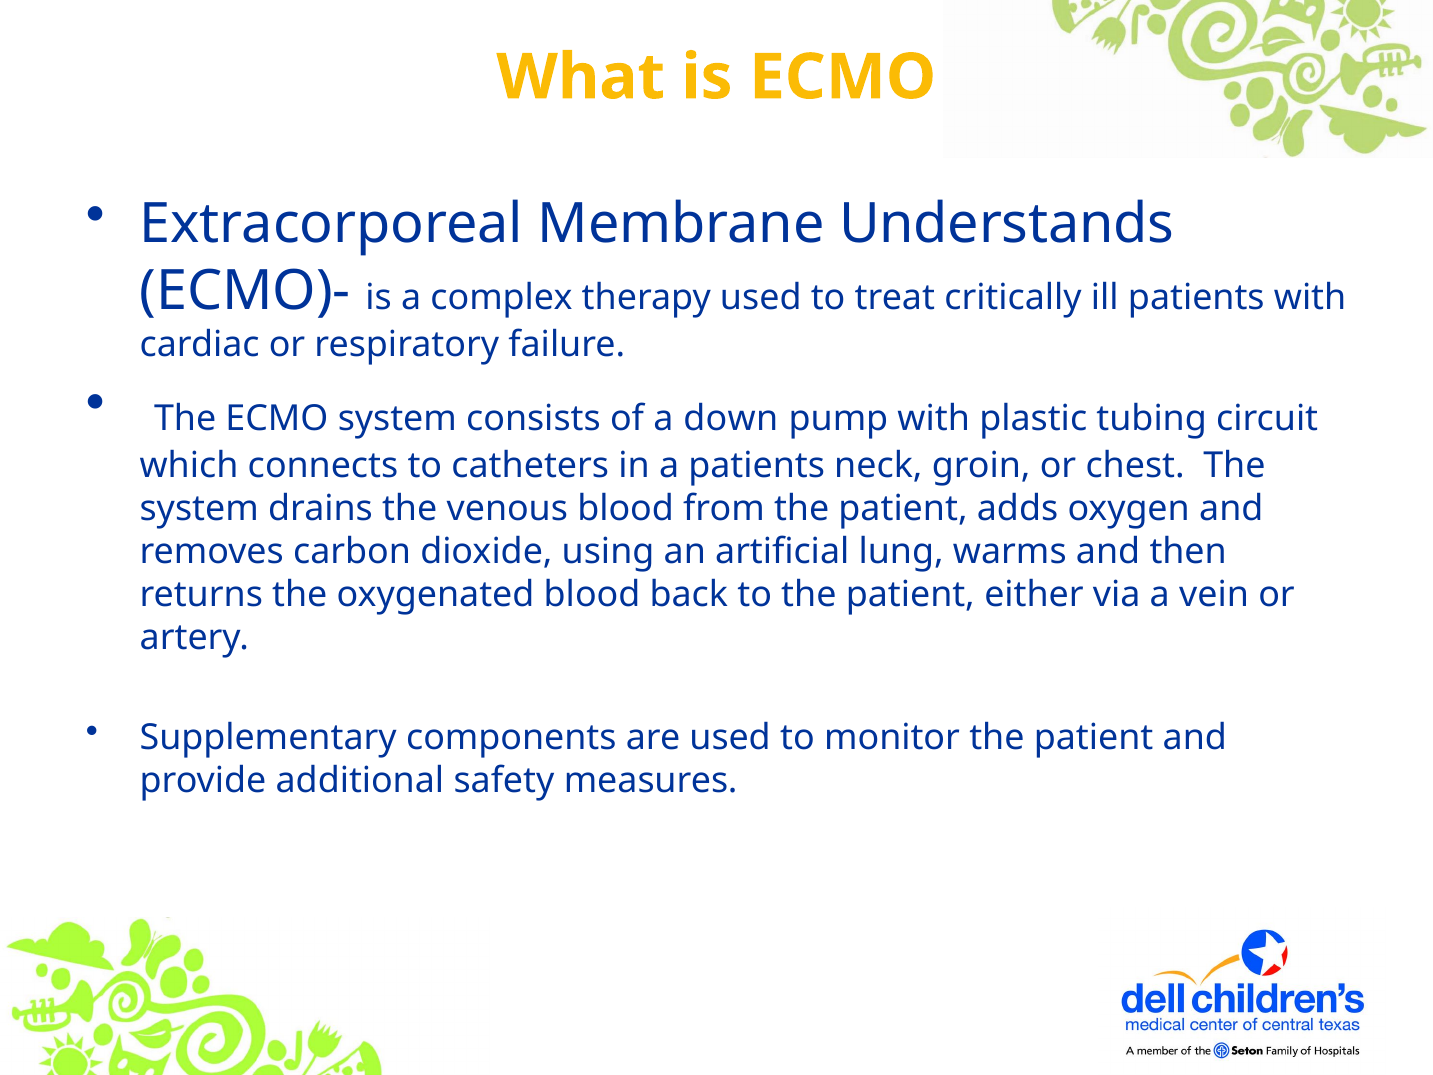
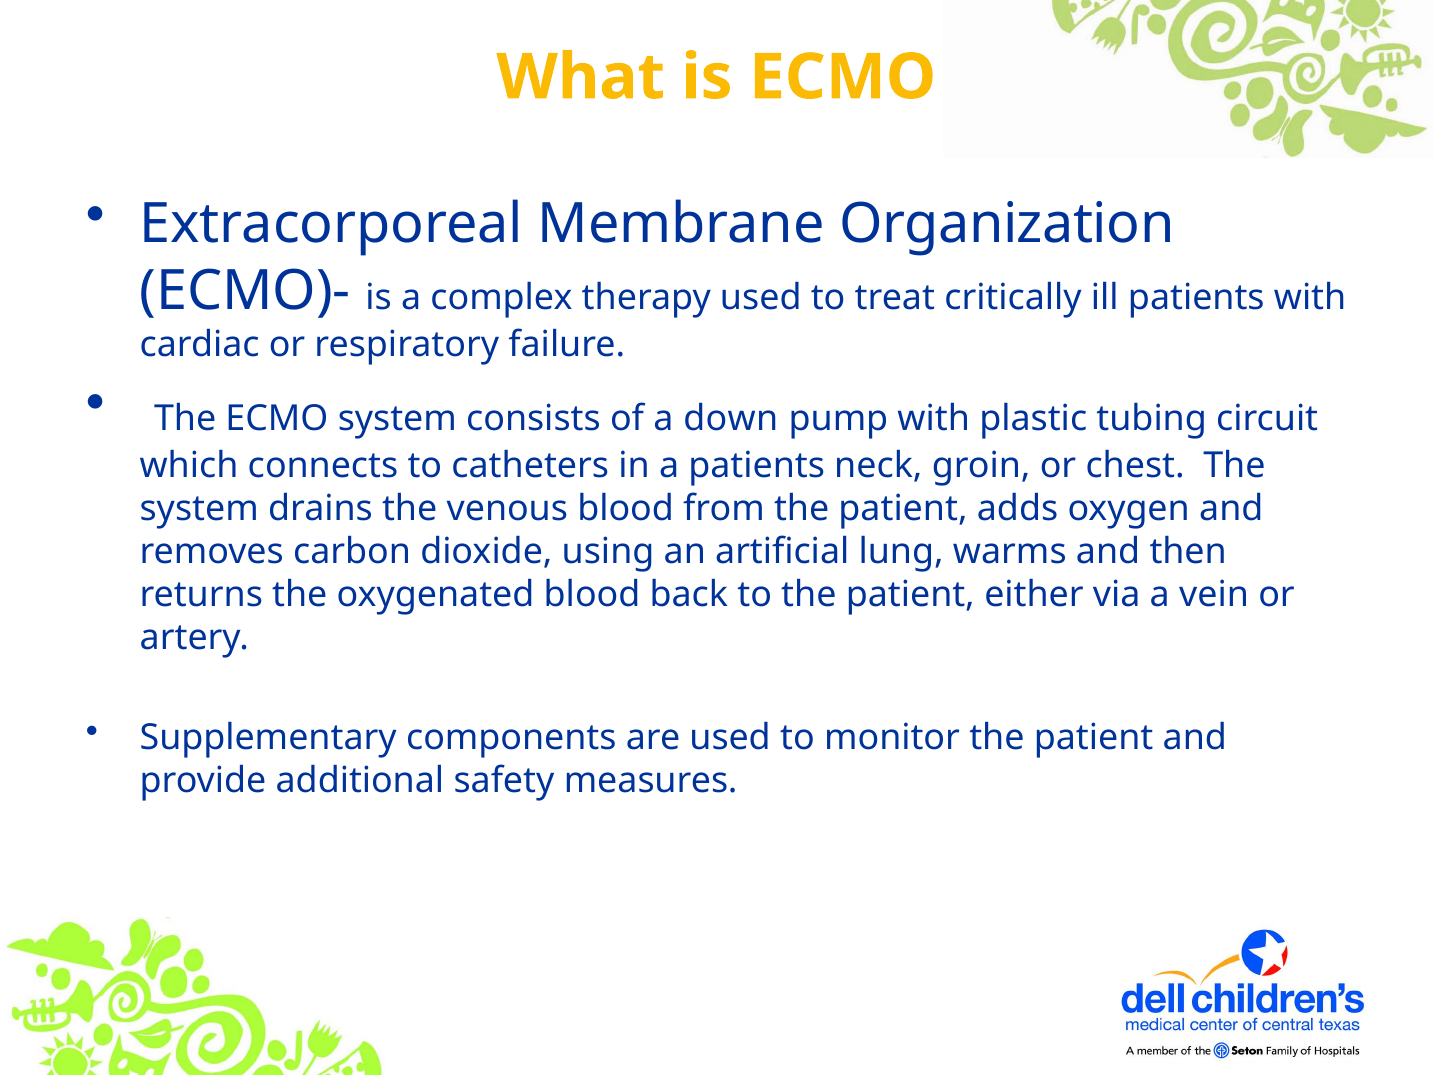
Understands: Understands -> Organization
